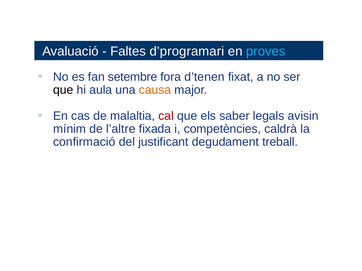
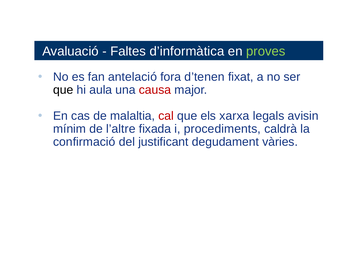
d’programari: d’programari -> d’informàtica
proves colour: light blue -> light green
setembre: setembre -> antelació
causa colour: orange -> red
saber: saber -> xarxa
competències: competències -> procediments
treball: treball -> vàries
